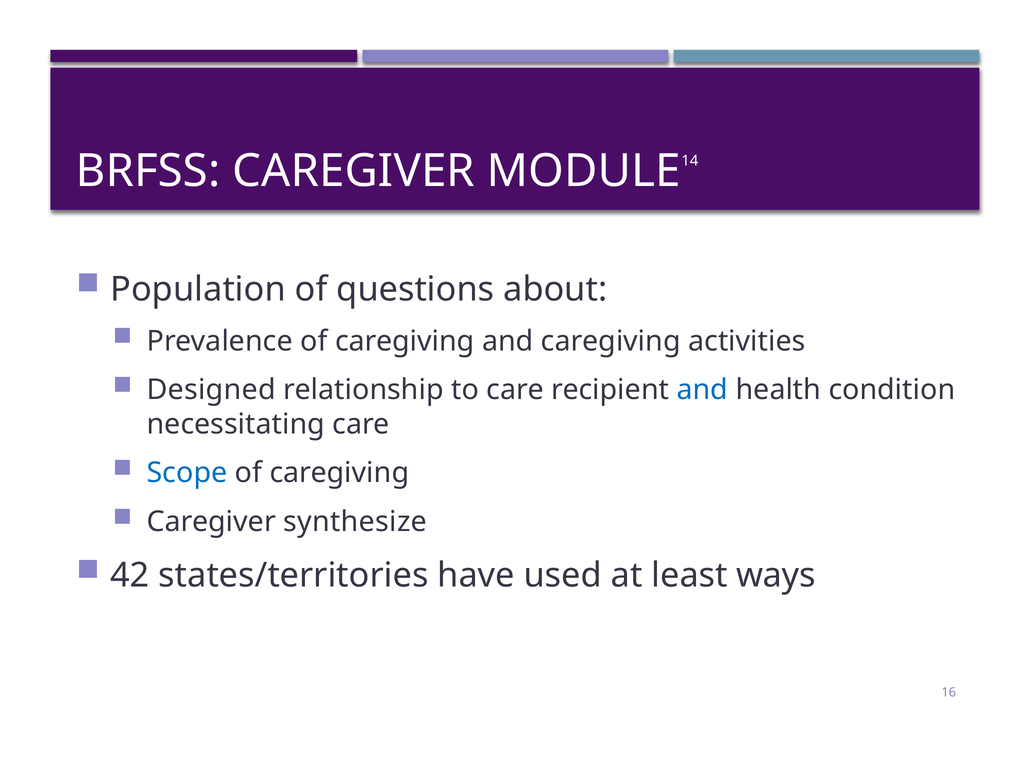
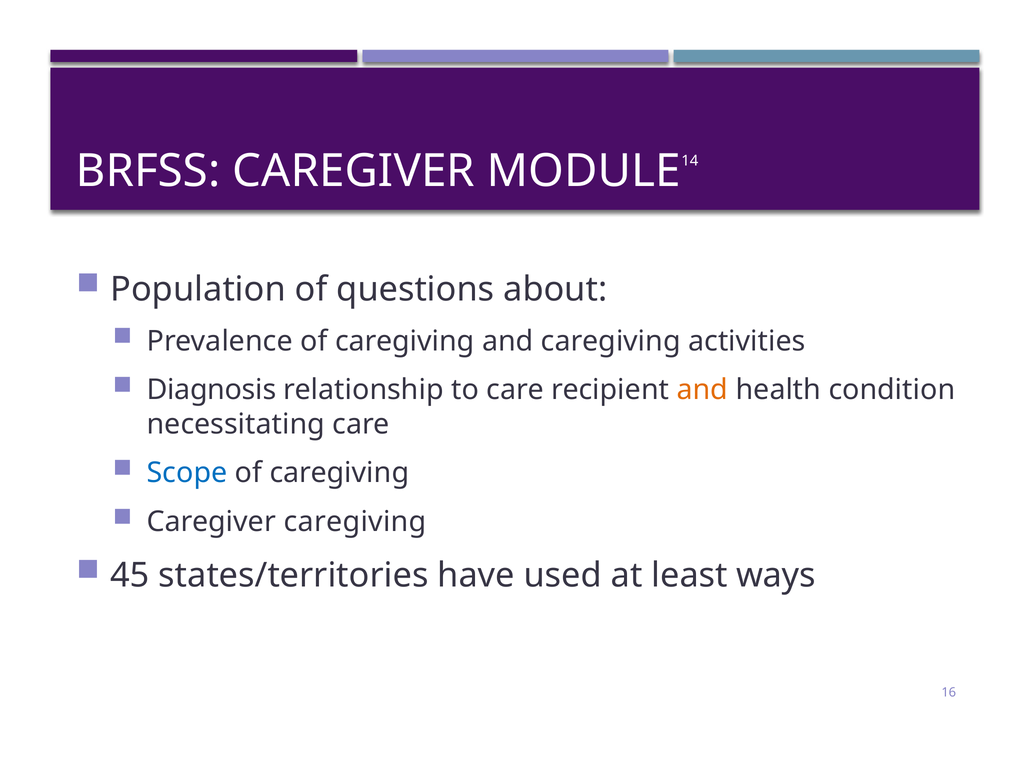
Designed: Designed -> Diagnosis
and at (702, 389) colour: blue -> orange
Caregiver synthesize: synthesize -> caregiving
42: 42 -> 45
